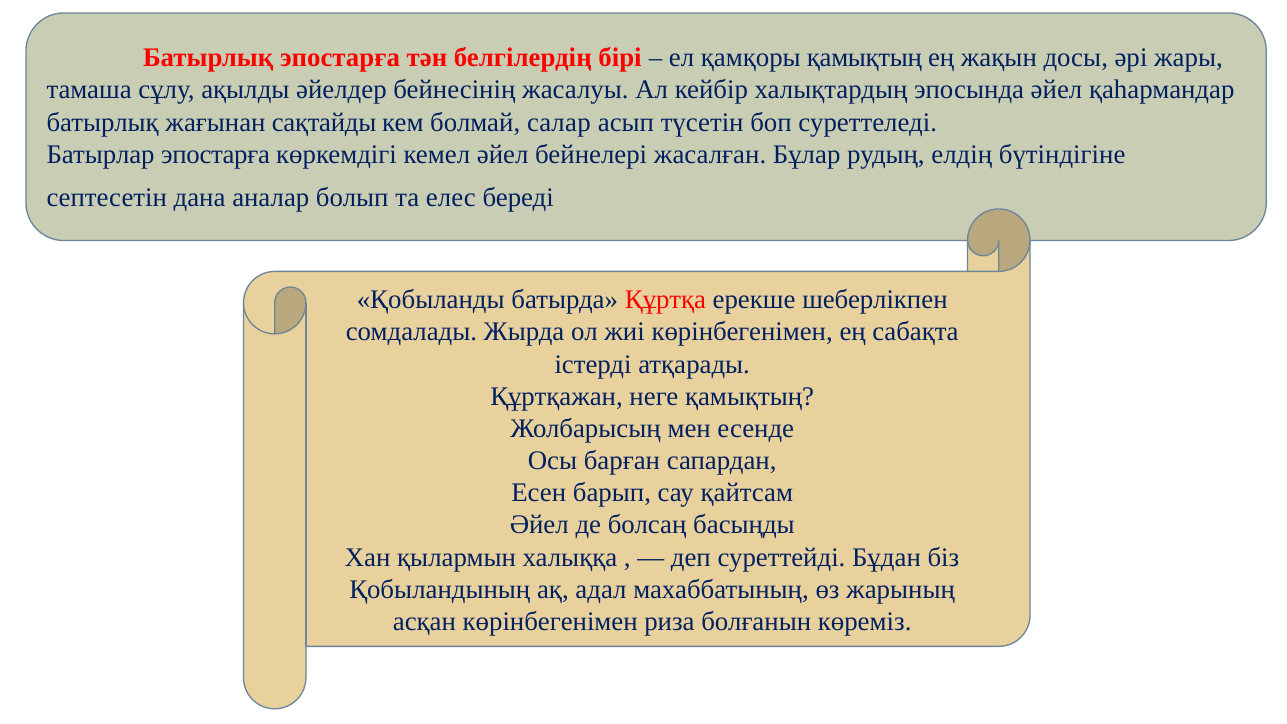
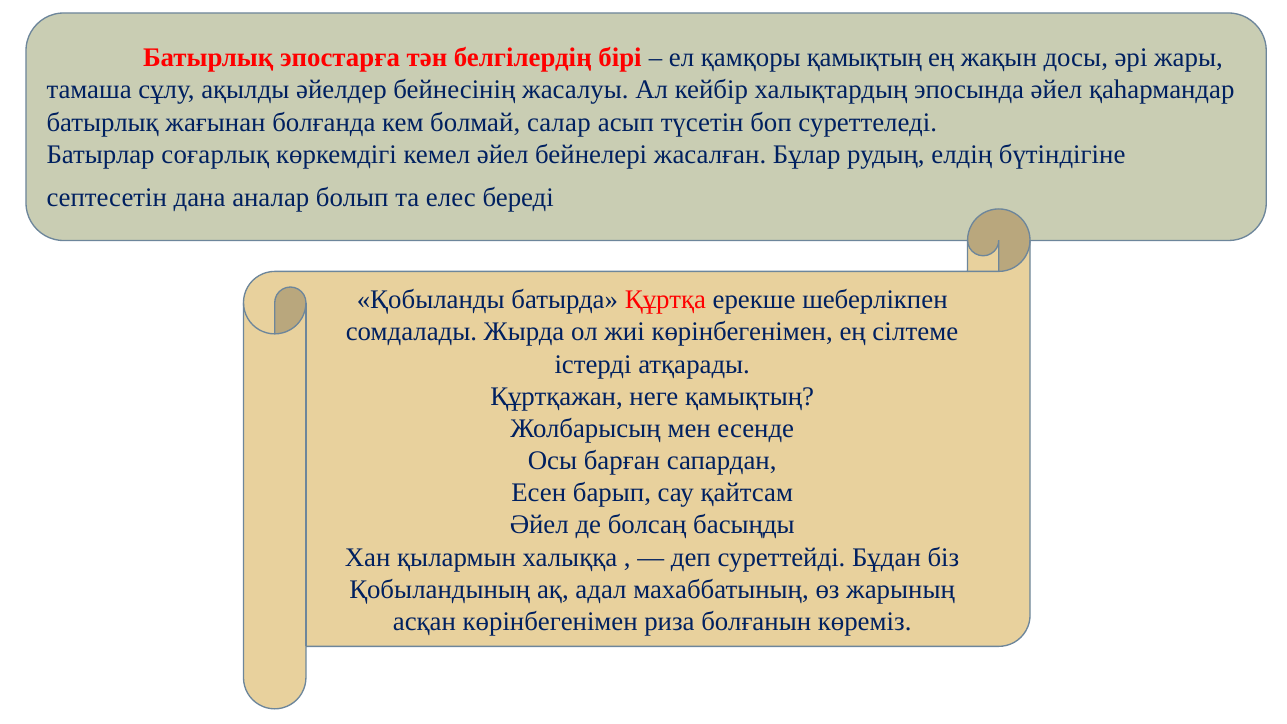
сақтайды: сақтайды -> болғанда
Батырлар эпостарға: эпостарға -> соғарлық
сабақта: сабақта -> сілтеме
